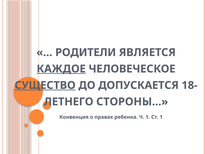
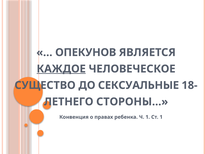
РОДИТЕЛИ: РОДИТЕЛИ -> ОПЕКУНОВ
СУЩЕСТВО underline: present -> none
ДОПУСКАЕТСЯ: ДОПУСКАЕТСЯ -> СЕКСУАЛЬНЫЕ
